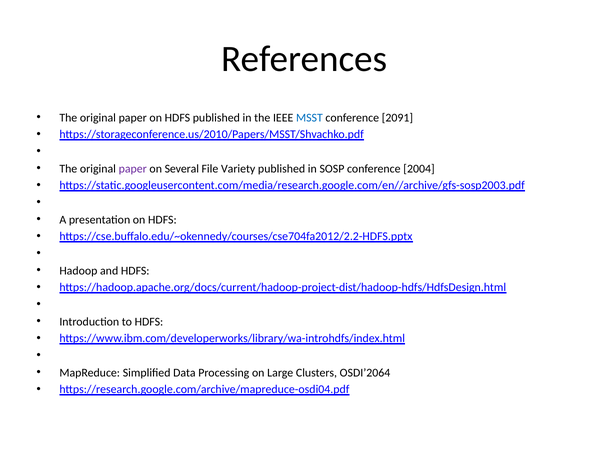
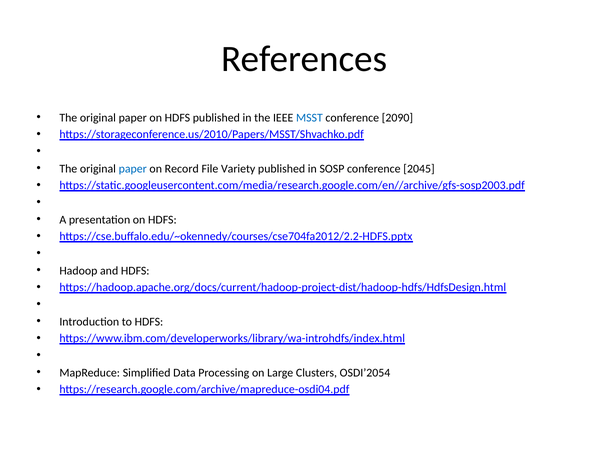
2091: 2091 -> 2090
paper at (133, 169) colour: purple -> blue
Several: Several -> Record
2004: 2004 -> 2045
OSDI’2064: OSDI’2064 -> OSDI’2054
